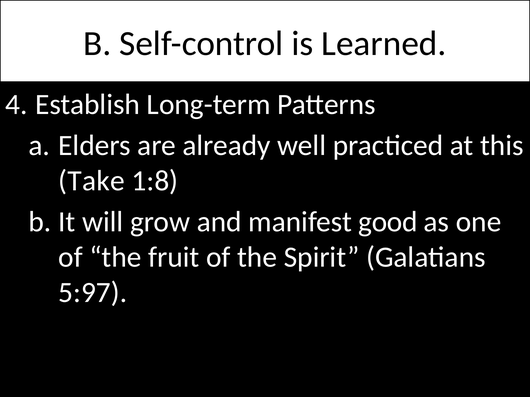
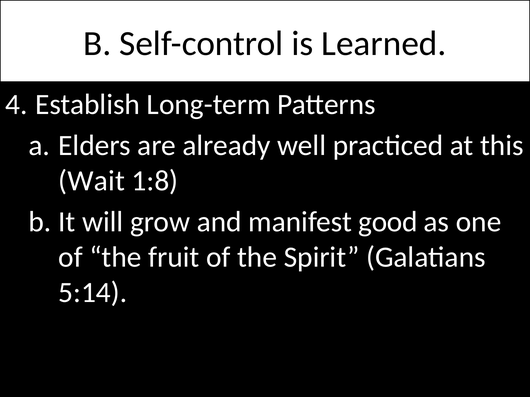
Take: Take -> Wait
5:97: 5:97 -> 5:14
